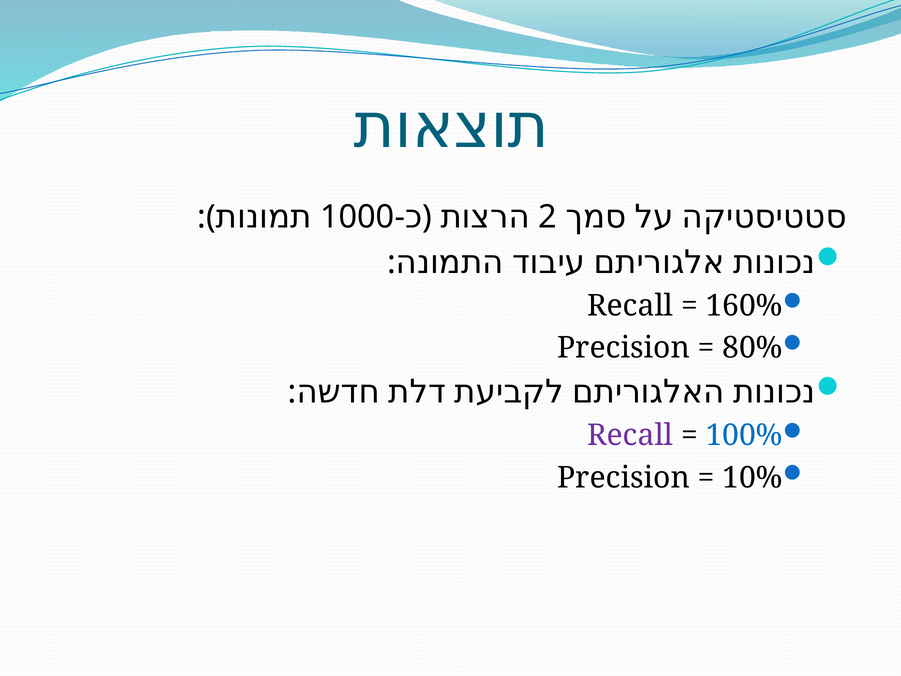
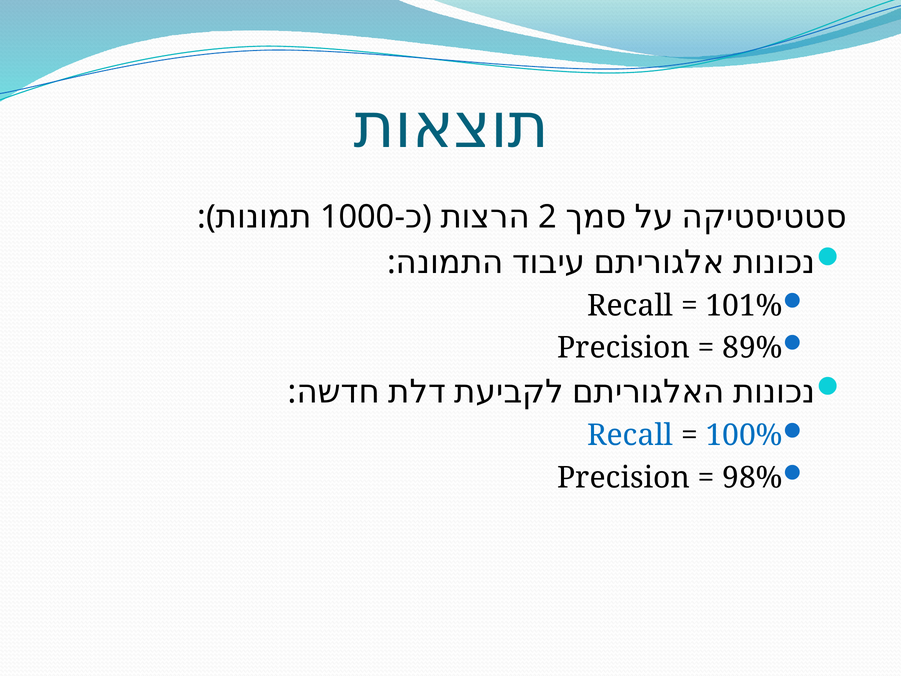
160%: 160% -> 101%
80%: 80% -> 89%
Recall at (630, 435) colour: purple -> blue
10%: 10% -> 98%
